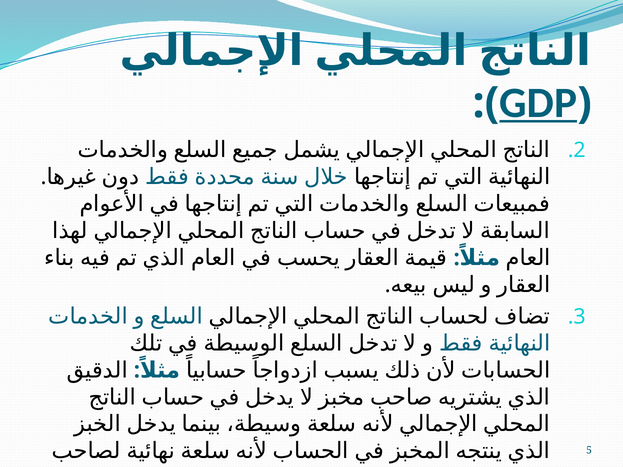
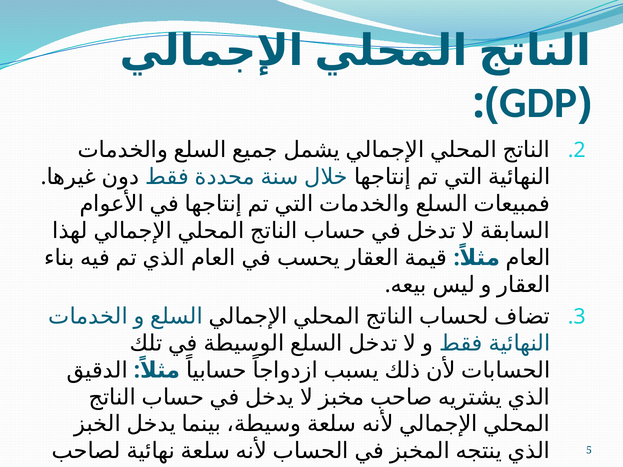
GDP underline: present -> none
